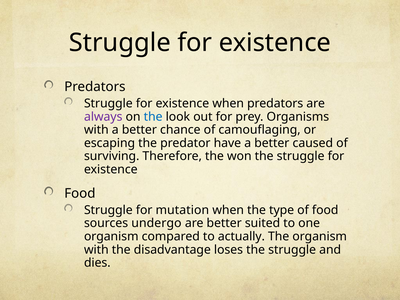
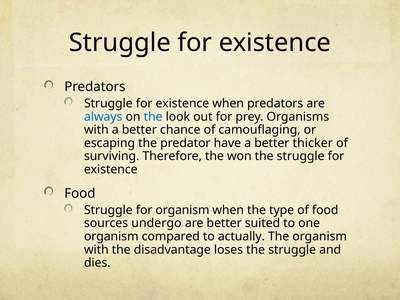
always colour: purple -> blue
caused: caused -> thicker
for mutation: mutation -> organism
